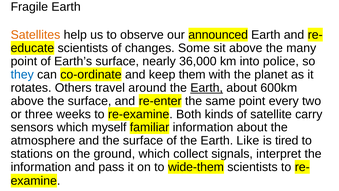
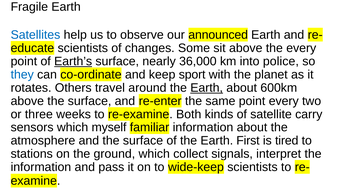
Satellites colour: orange -> blue
the many: many -> every
Earth’s underline: none -> present
them: them -> sport
Like: Like -> First
wide-them: wide-them -> wide-keep
